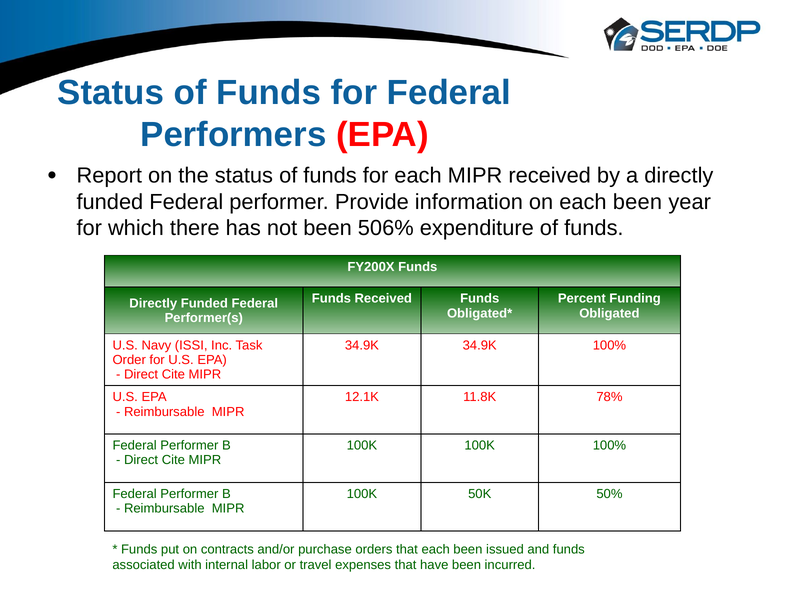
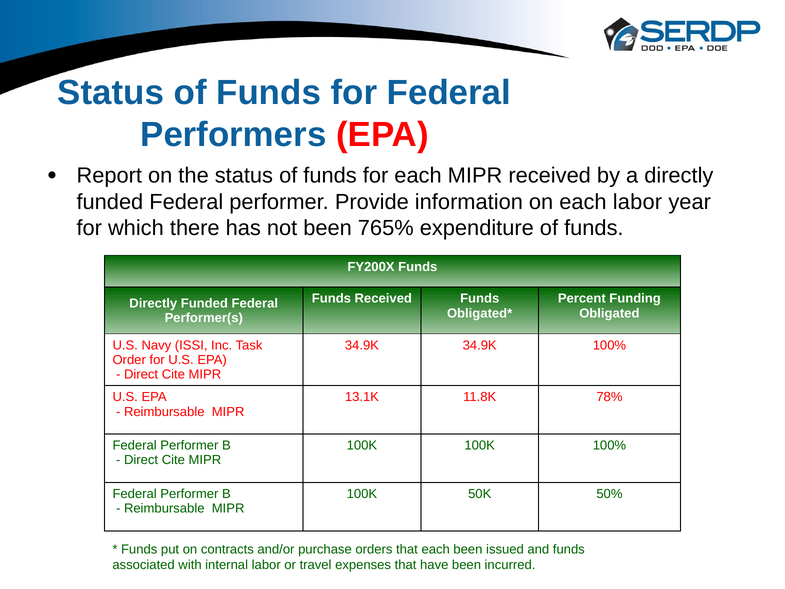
on each been: been -> labor
506%: 506% -> 765%
12.1K: 12.1K -> 13.1K
